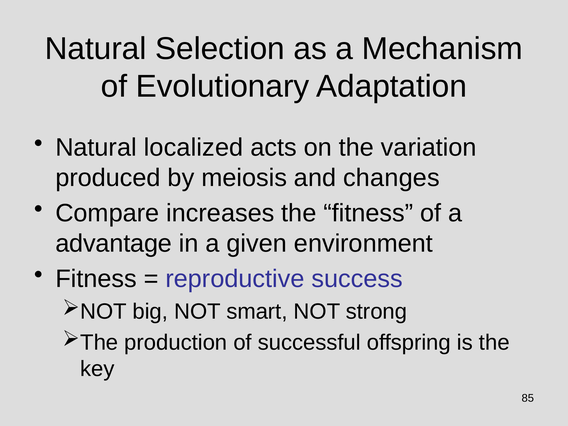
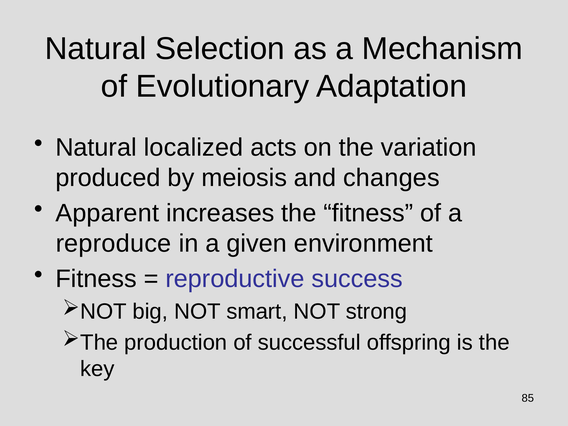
Compare: Compare -> Apparent
advantage: advantage -> reproduce
